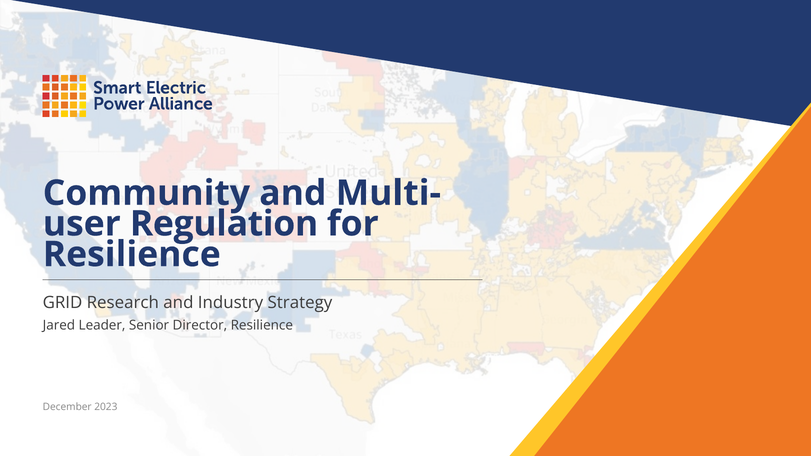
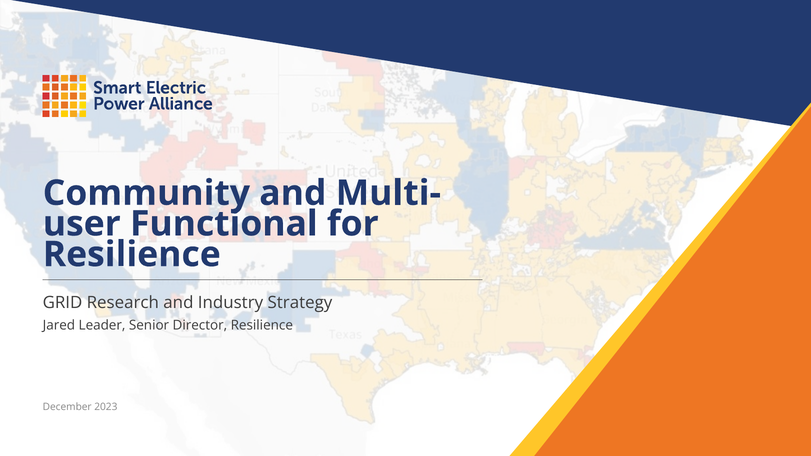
Regulation: Regulation -> Functional
